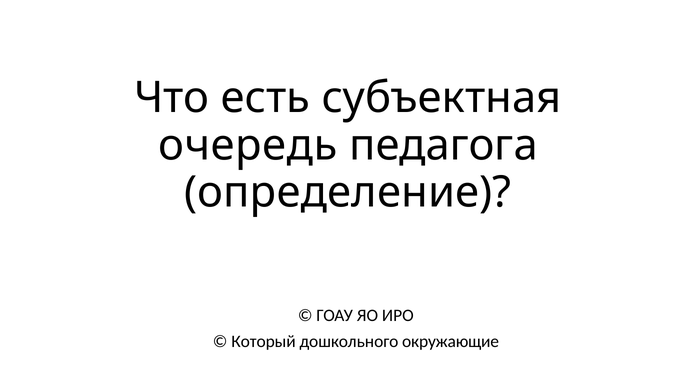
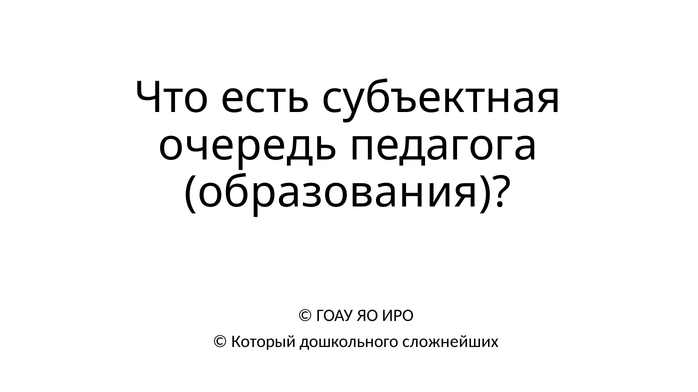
определение: определение -> образования
окружающие: окружающие -> сложнейших
